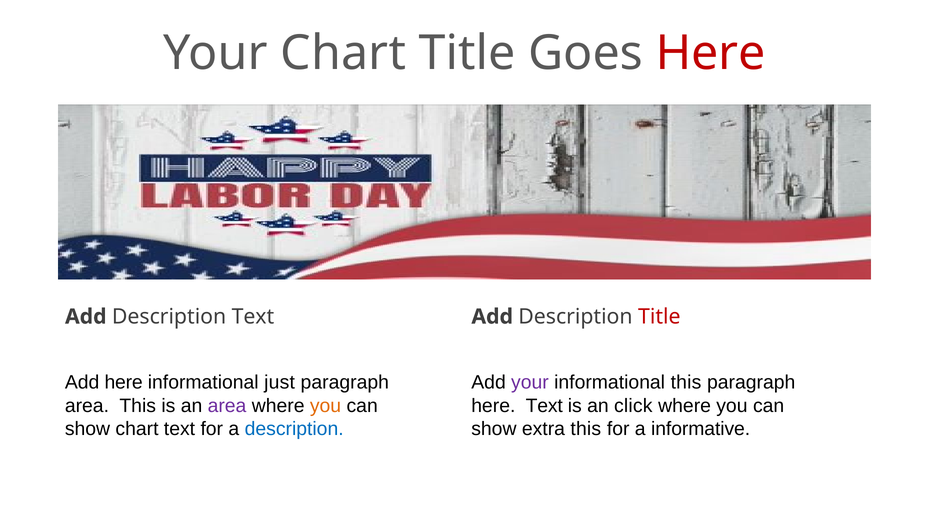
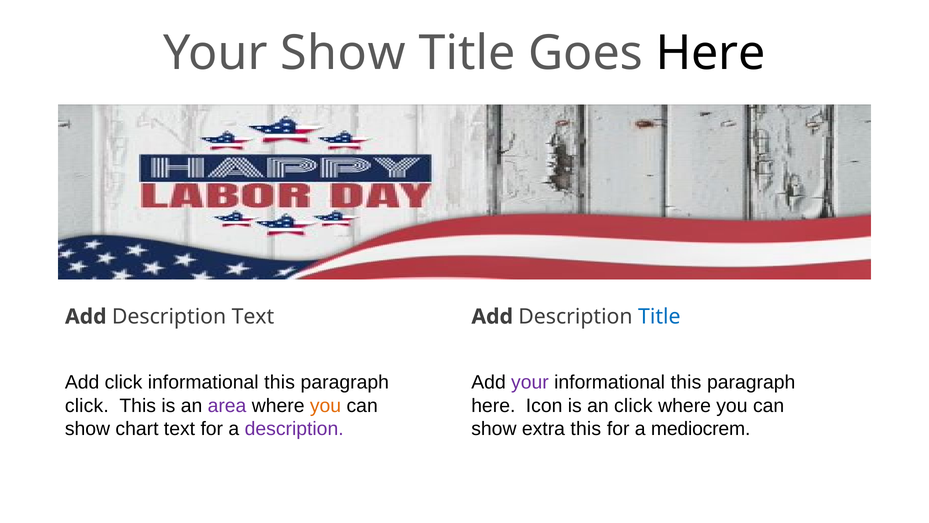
Your Chart: Chart -> Show
Here at (711, 53) colour: red -> black
Title at (659, 316) colour: red -> blue
Add here: here -> click
just at (280, 382): just -> this
area at (87, 405): area -> click
here Text: Text -> Icon
description at (294, 429) colour: blue -> purple
informative: informative -> mediocrem
